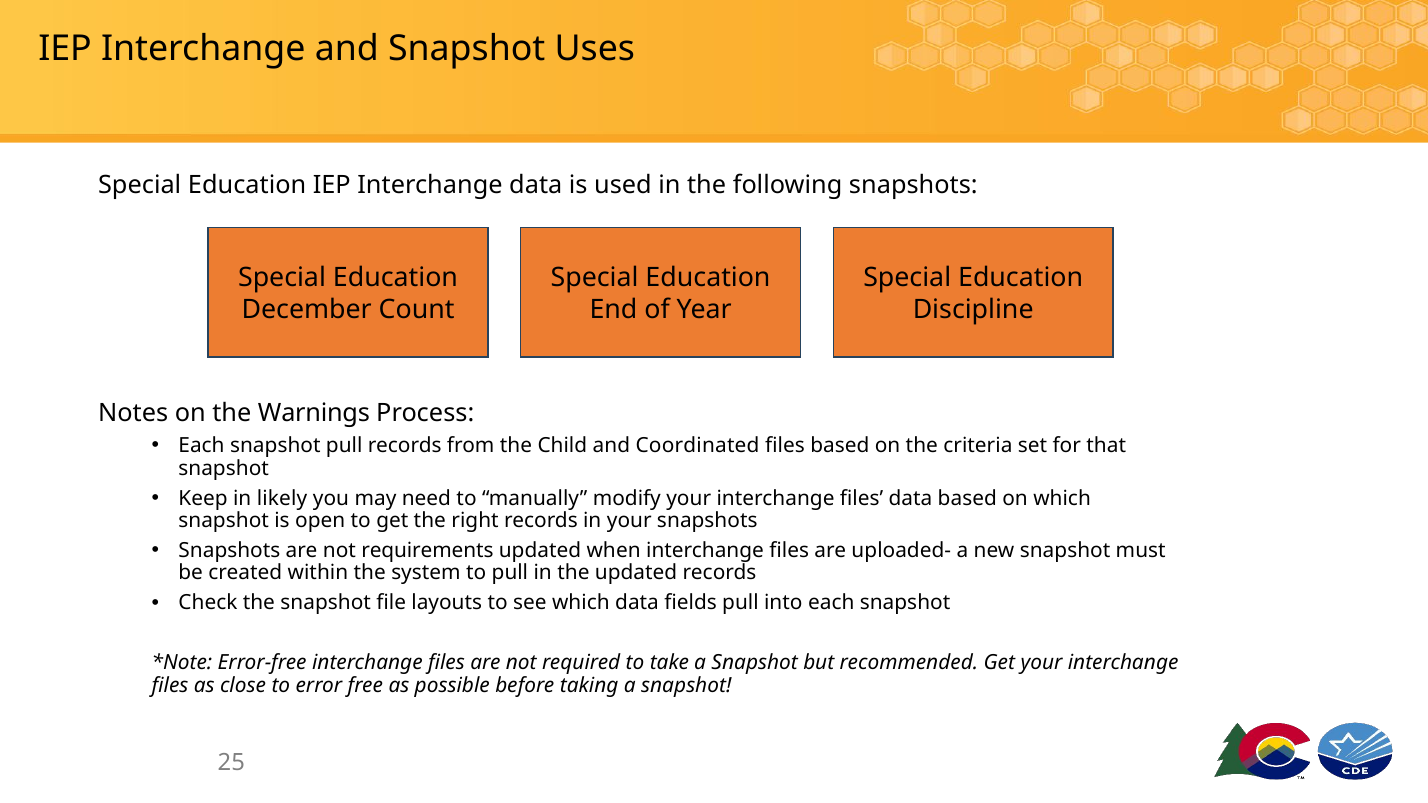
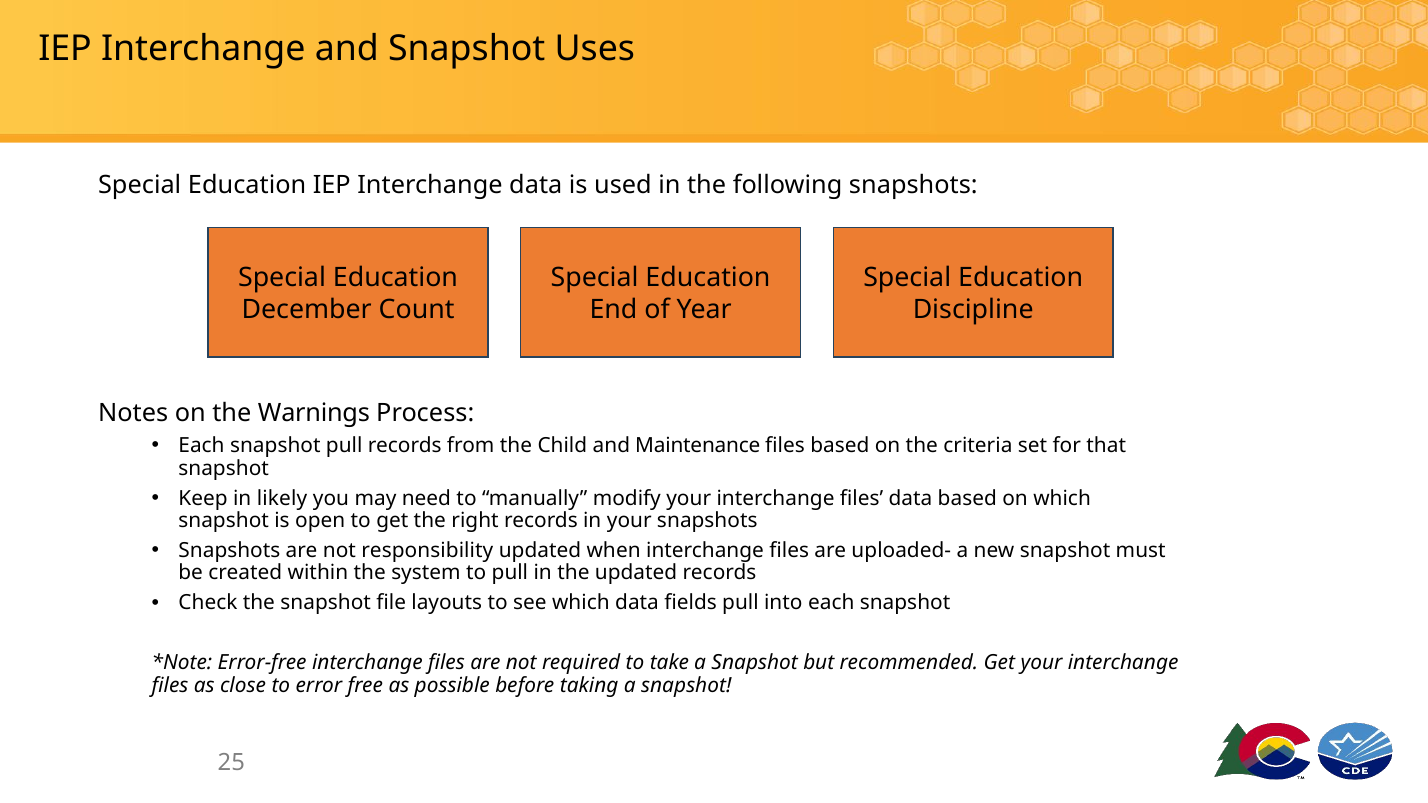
Coordinated: Coordinated -> Maintenance
requirements: requirements -> responsibility
